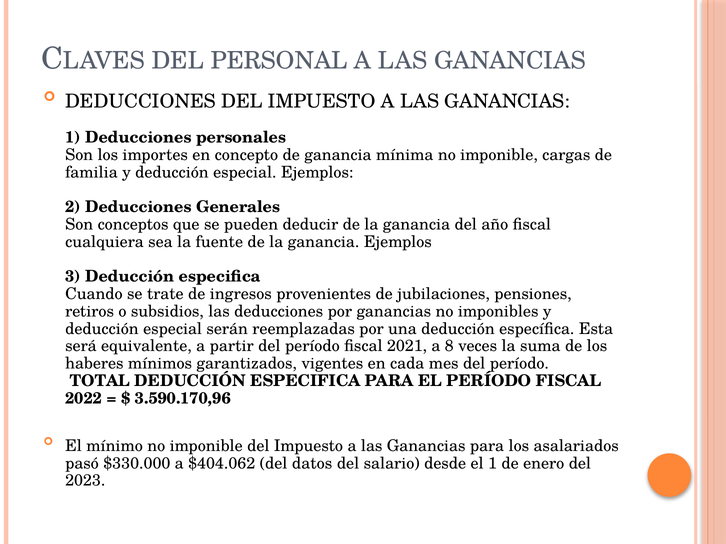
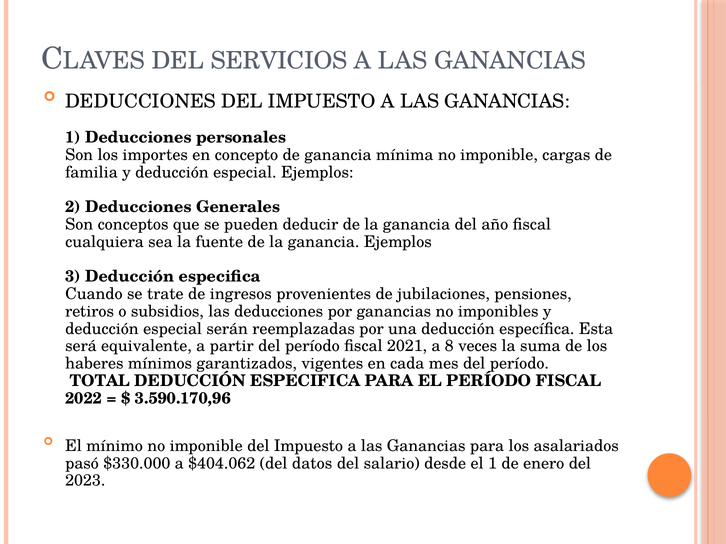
PERSONAL: PERSONAL -> SERVICIOS
